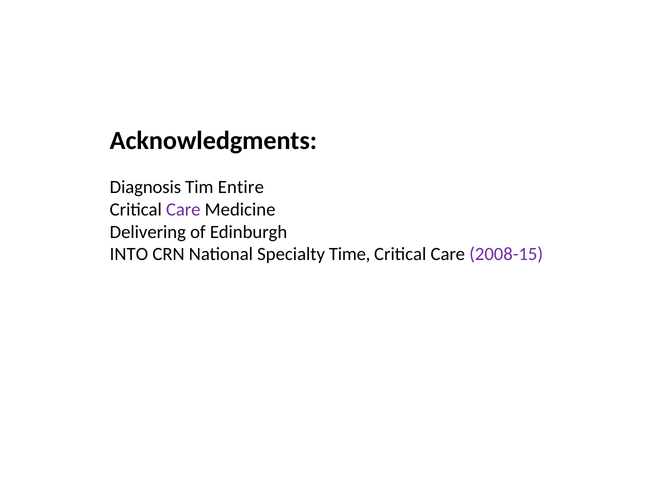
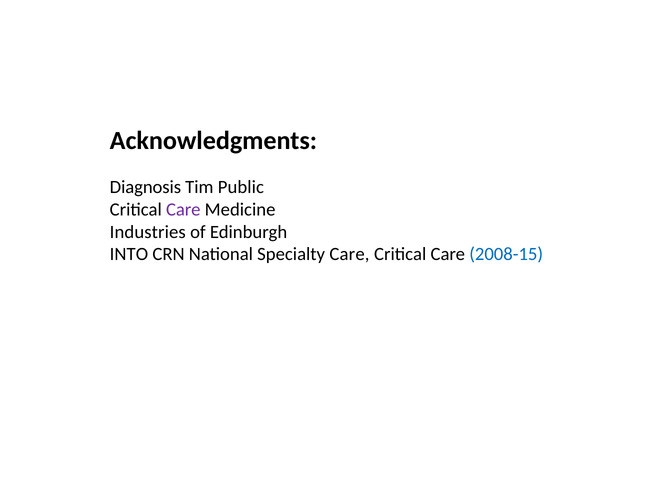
Entire: Entire -> Public
Delivering: Delivering -> Industries
Specialty Time: Time -> Care
2008-15 colour: purple -> blue
